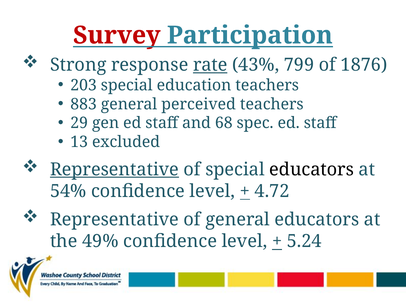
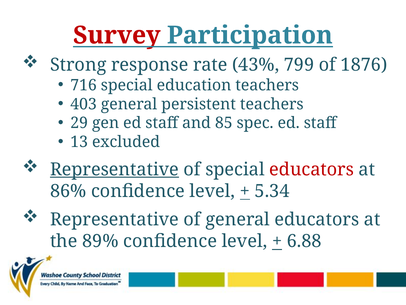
rate underline: present -> none
203: 203 -> 716
883: 883 -> 403
perceived: perceived -> persistent
68: 68 -> 85
educators at (312, 169) colour: black -> red
54%: 54% -> 86%
4.72: 4.72 -> 5.34
49%: 49% -> 89%
5.24: 5.24 -> 6.88
